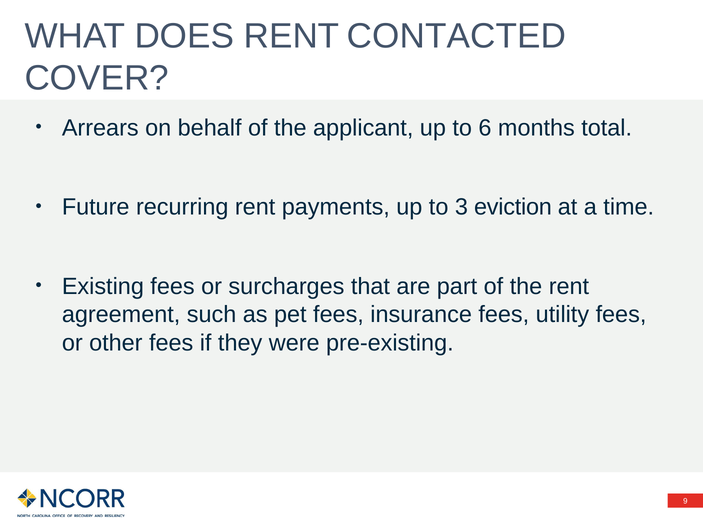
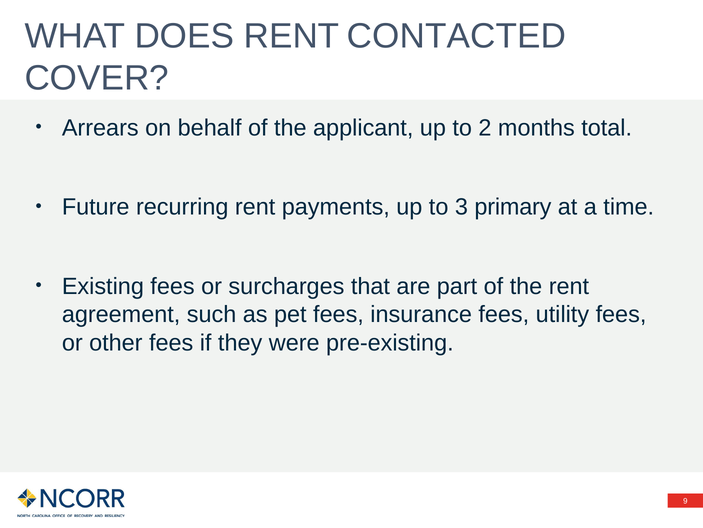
6: 6 -> 2
eviction: eviction -> primary
